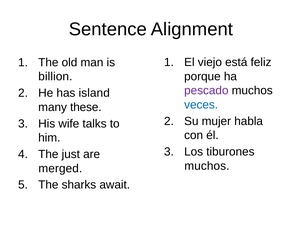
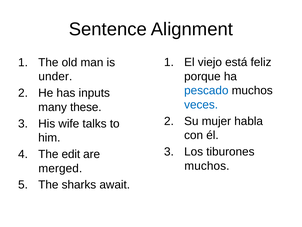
billion: billion -> under
pescado colour: purple -> blue
island: island -> inputs
just: just -> edit
